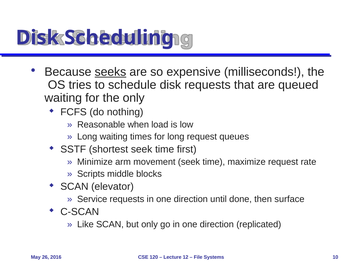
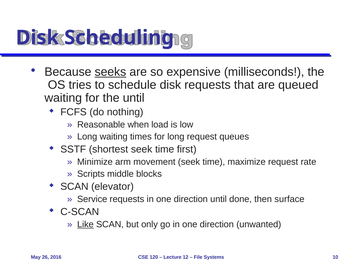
the only: only -> until
Like underline: none -> present
replicated: replicated -> unwanted
